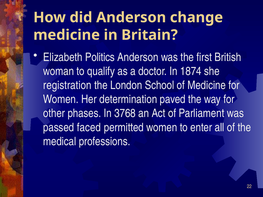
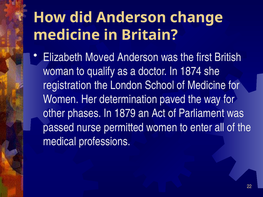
Politics: Politics -> Moved
3768: 3768 -> 1879
faced: faced -> nurse
